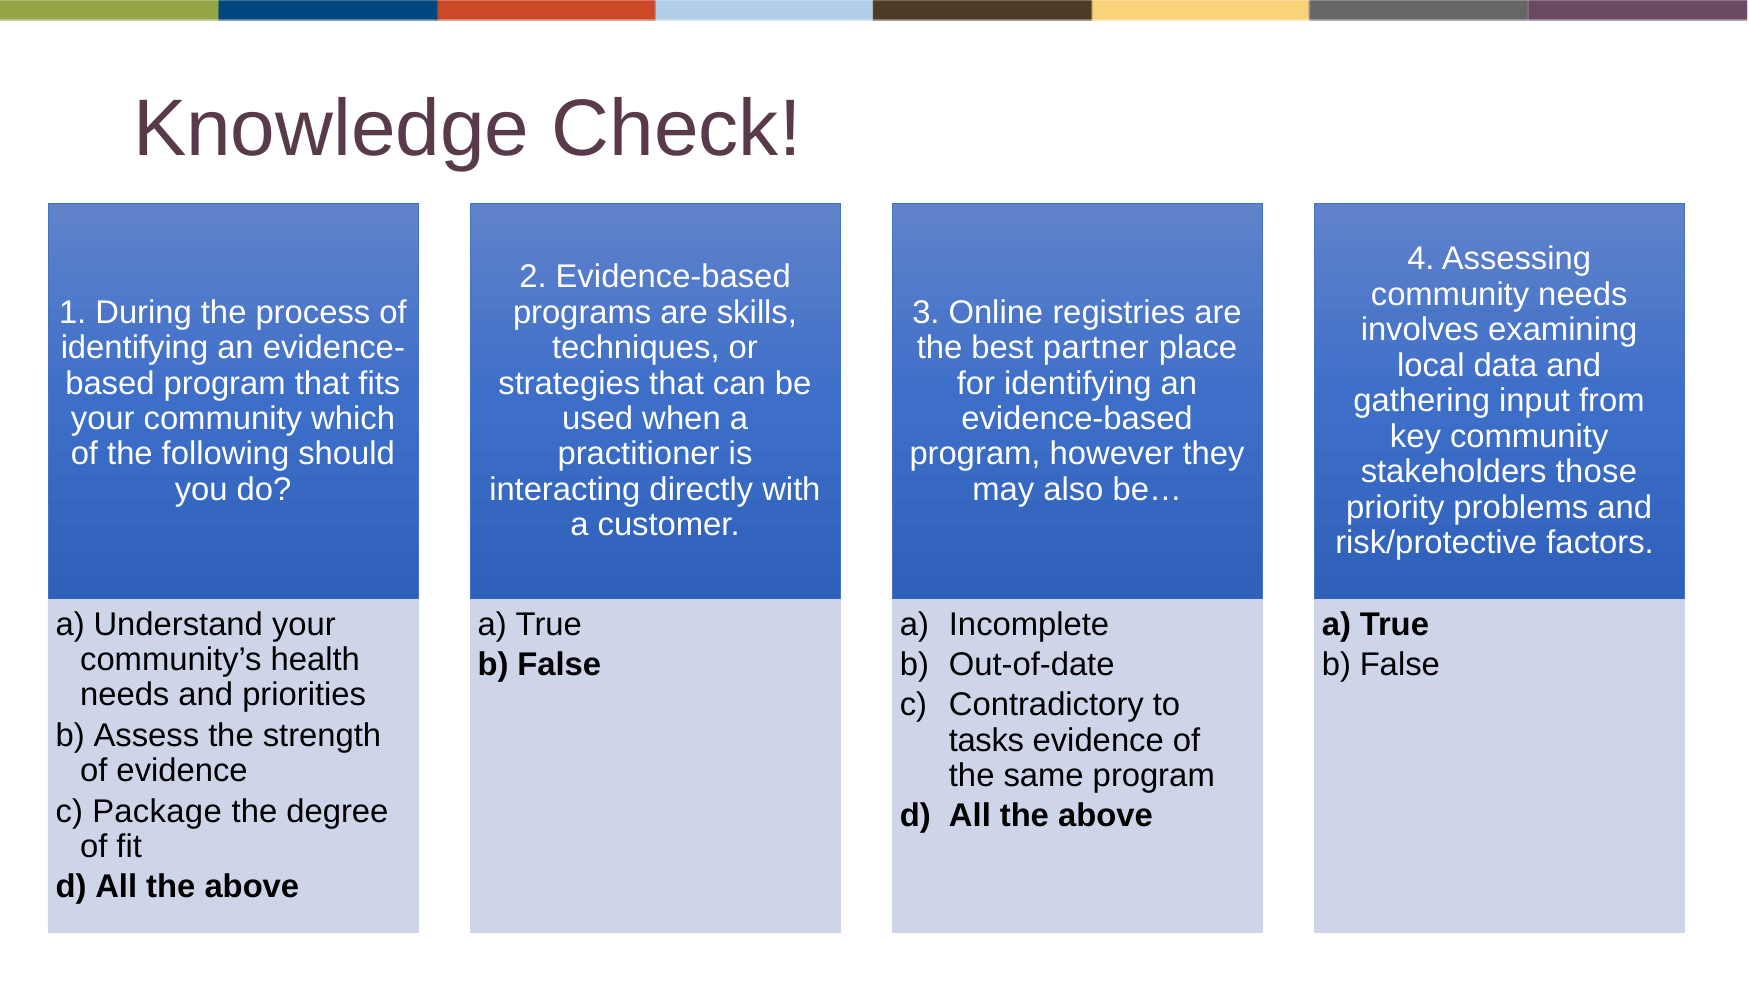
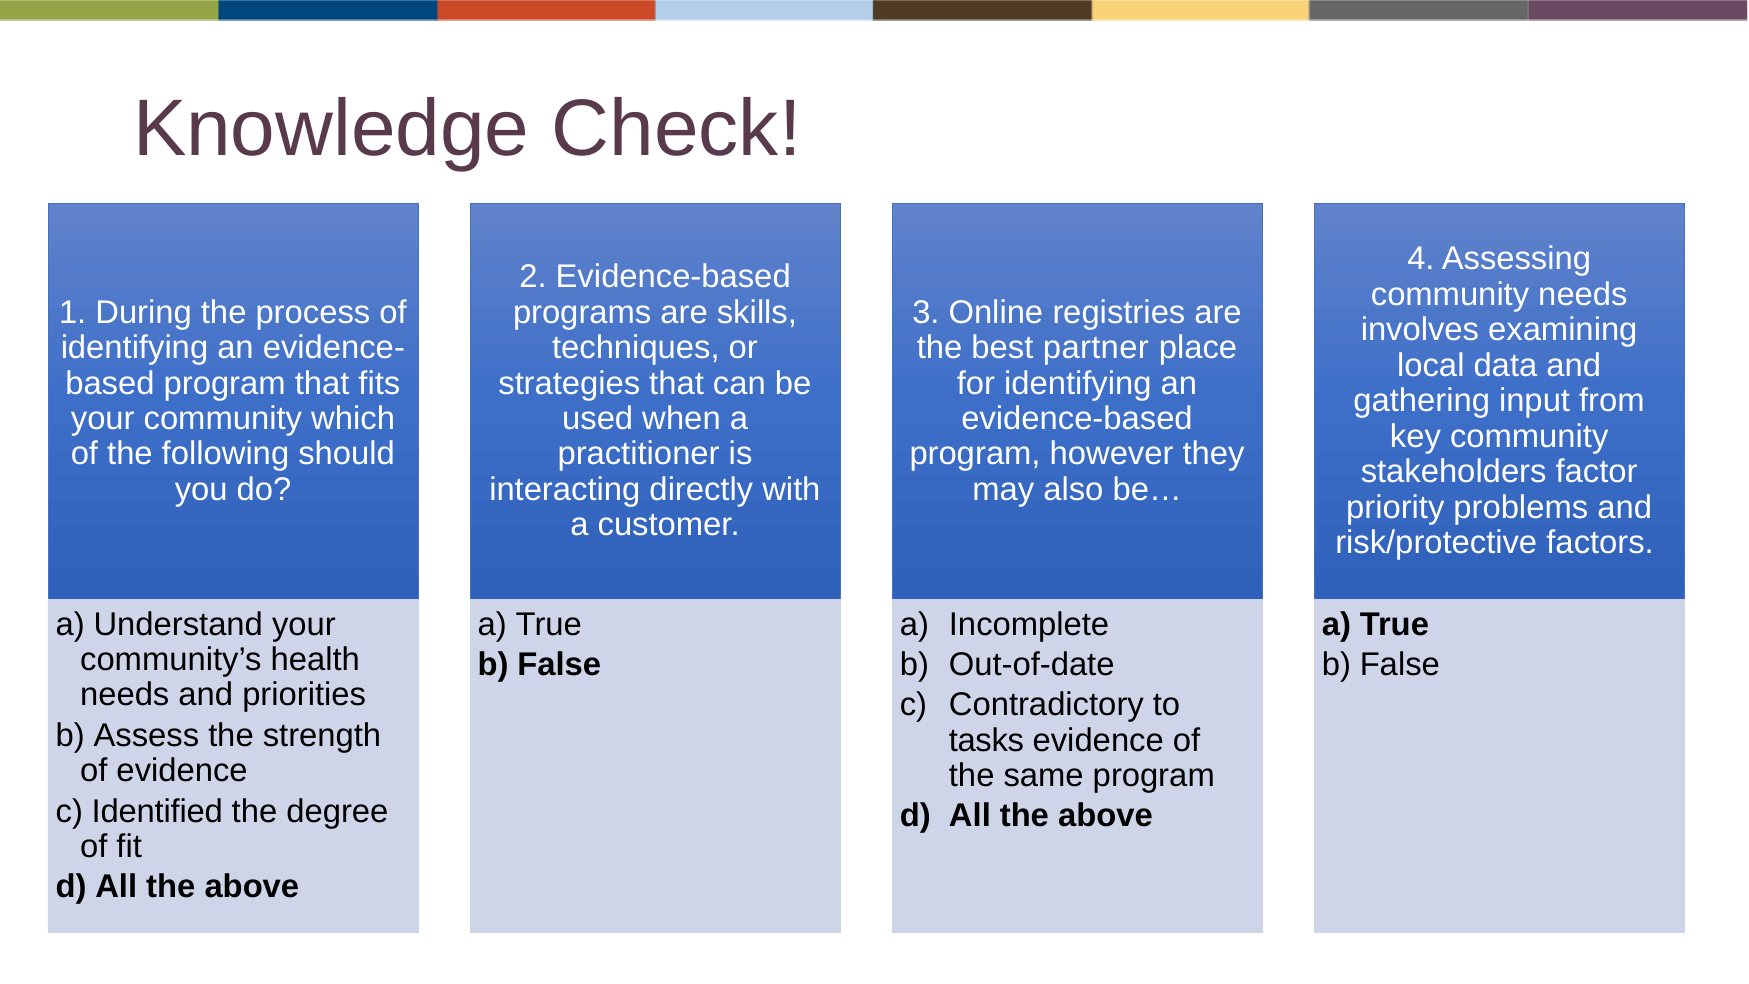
those: those -> factor
Package: Package -> Identified
